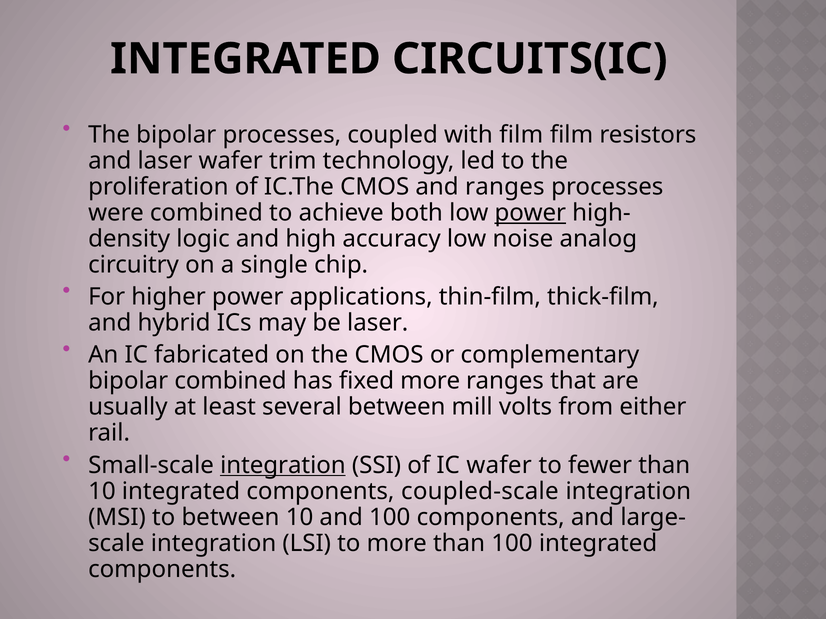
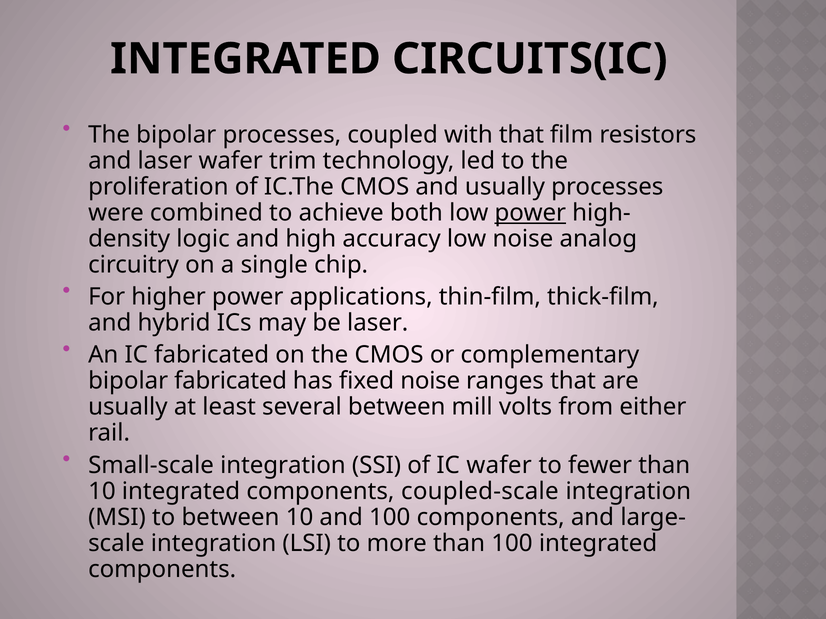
with film: film -> that
and ranges: ranges -> usually
bipolar combined: combined -> fabricated
fixed more: more -> noise
integration at (283, 466) underline: present -> none
